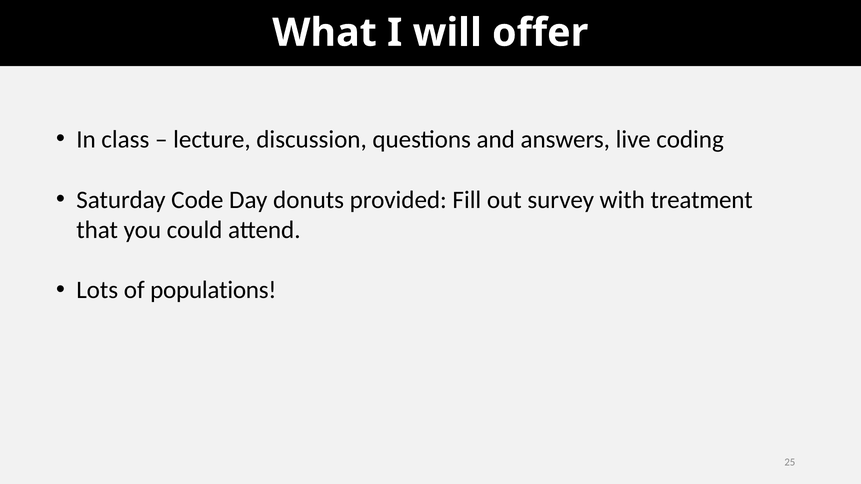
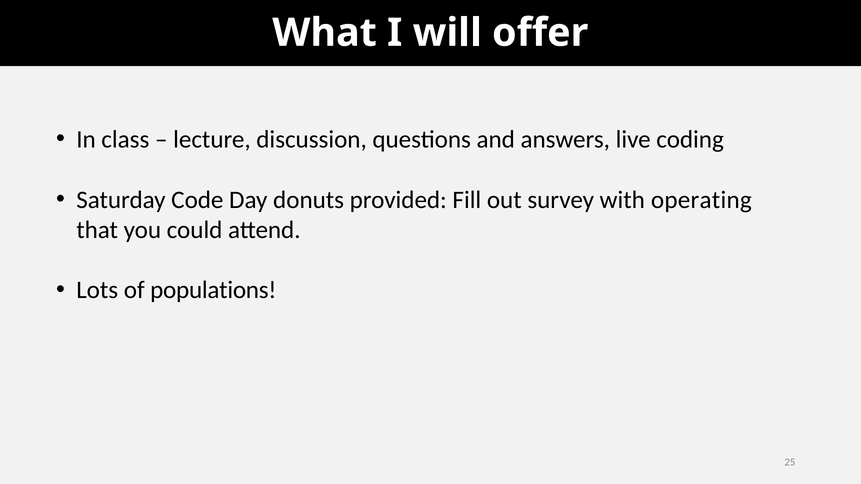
treatment: treatment -> operating
